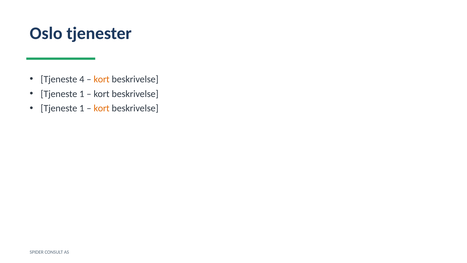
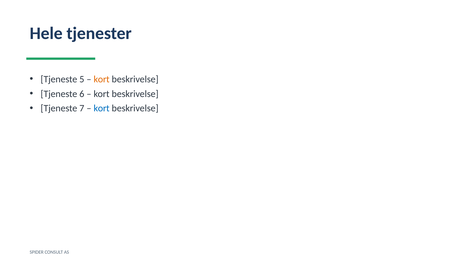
Oslo: Oslo -> Hele
4: 4 -> 5
1 at (82, 94): 1 -> 6
1 at (82, 108): 1 -> 7
kort at (102, 108) colour: orange -> blue
